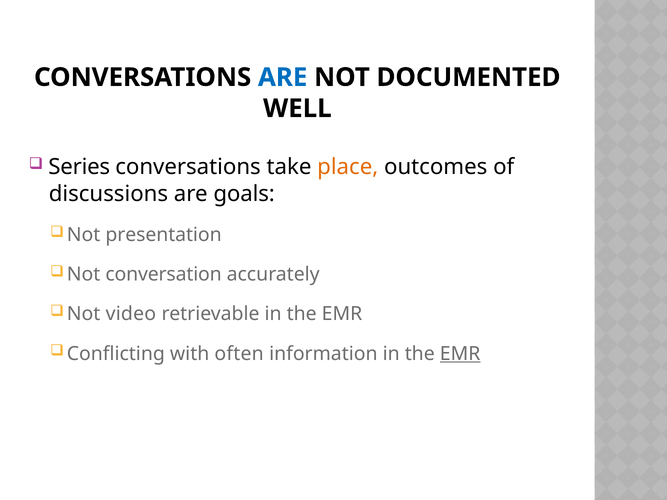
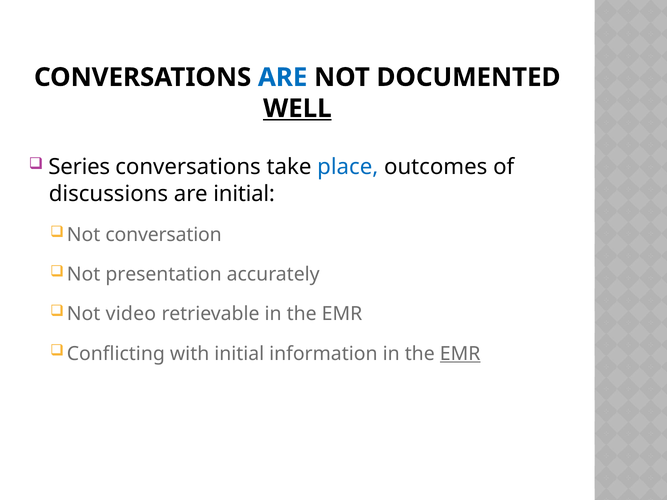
WELL underline: none -> present
place colour: orange -> blue
are goals: goals -> initial
presentation: presentation -> conversation
conversation: conversation -> presentation
with often: often -> initial
